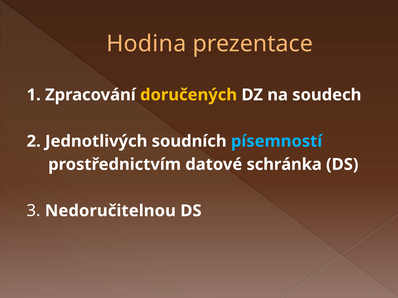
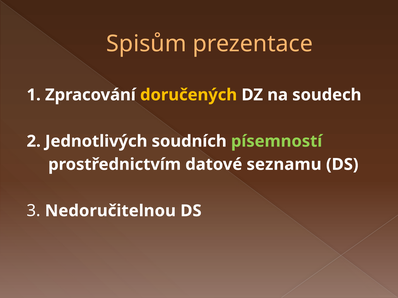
Hodina: Hodina -> Spisům
písemností colour: light blue -> light green
schránka: schránka -> seznamu
